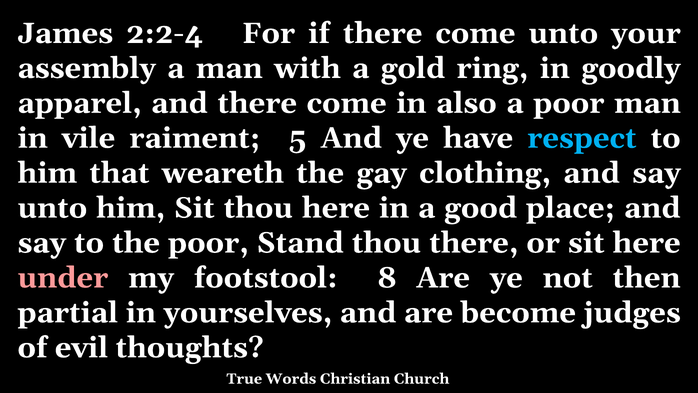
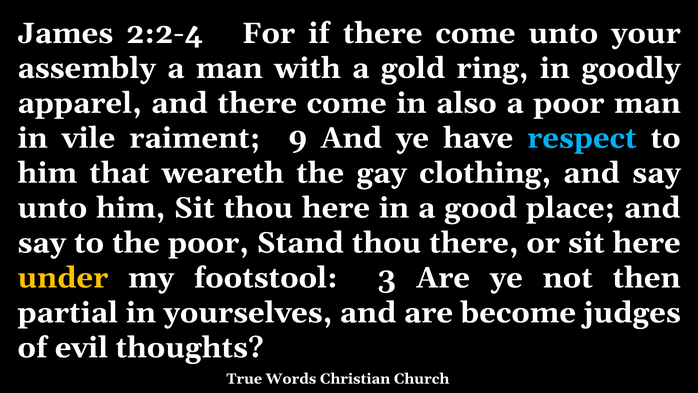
5: 5 -> 9
under colour: pink -> yellow
8: 8 -> 3
